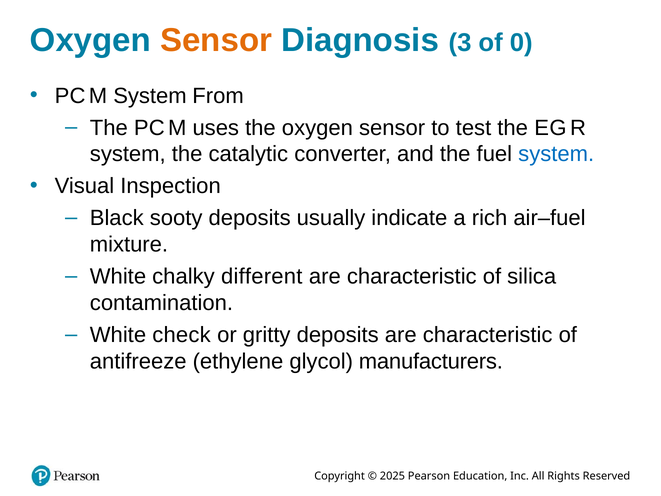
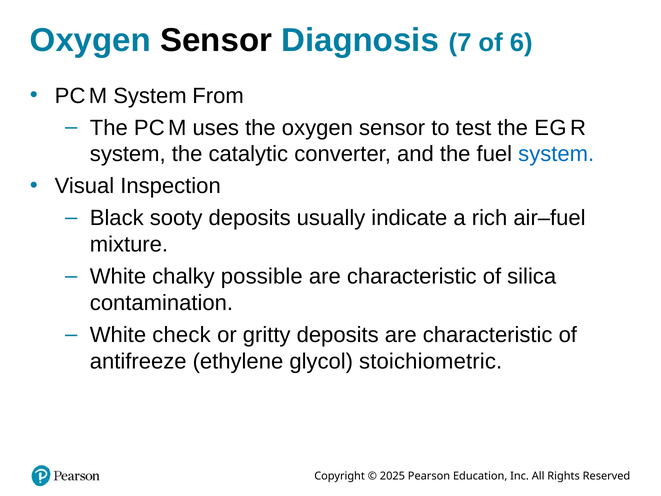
Sensor at (216, 40) colour: orange -> black
3: 3 -> 7
0: 0 -> 6
different: different -> possible
manufacturers: manufacturers -> stoichiometric
